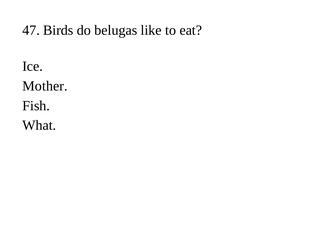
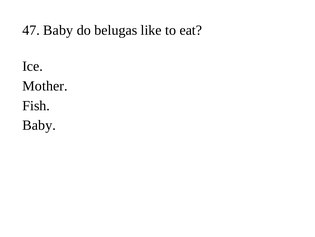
47 Birds: Birds -> Baby
What at (39, 125): What -> Baby
